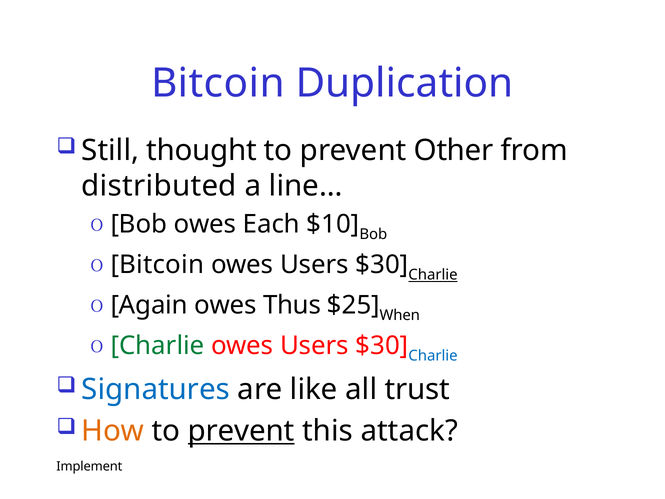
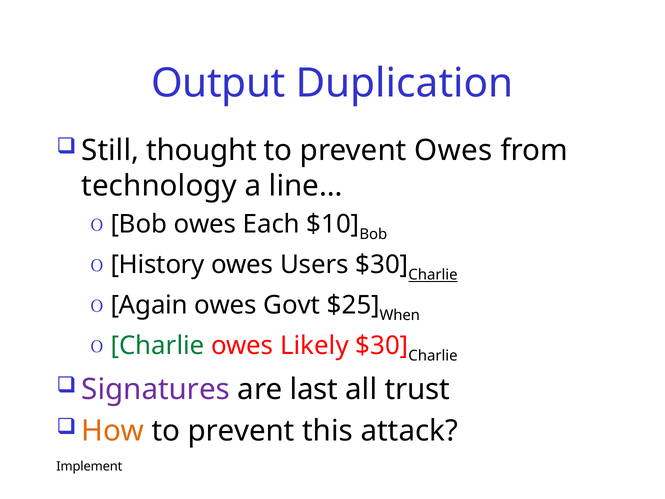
Bitcoin at (218, 83): Bitcoin -> Output
prevent Other: Other -> Owes
distributed: distributed -> technology
Bitcoin at (157, 265): Bitcoin -> History
Thus: Thus -> Govt
Users at (314, 346): Users -> Likely
Charlie at (433, 356) colour: blue -> black
Signatures colour: blue -> purple
like: like -> last
prevent at (241, 431) underline: present -> none
